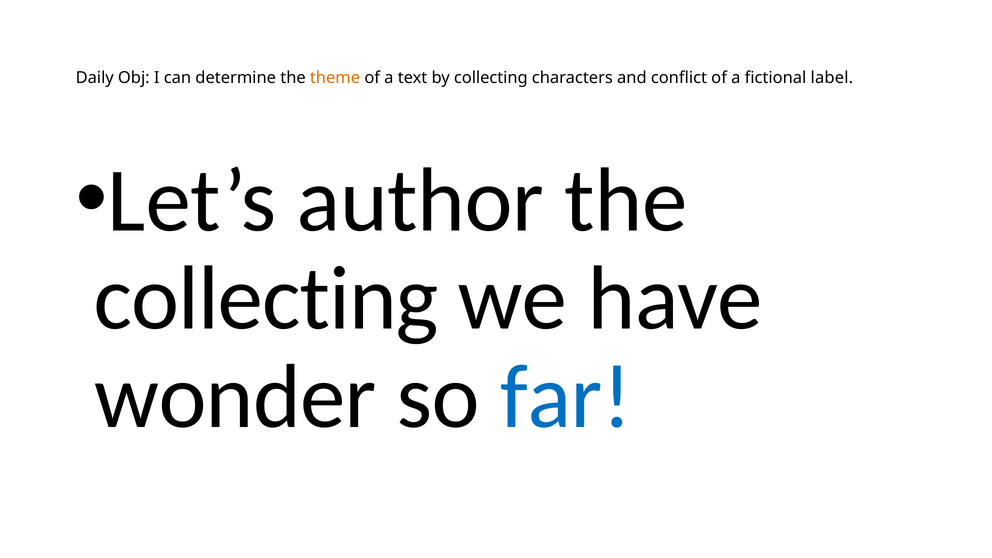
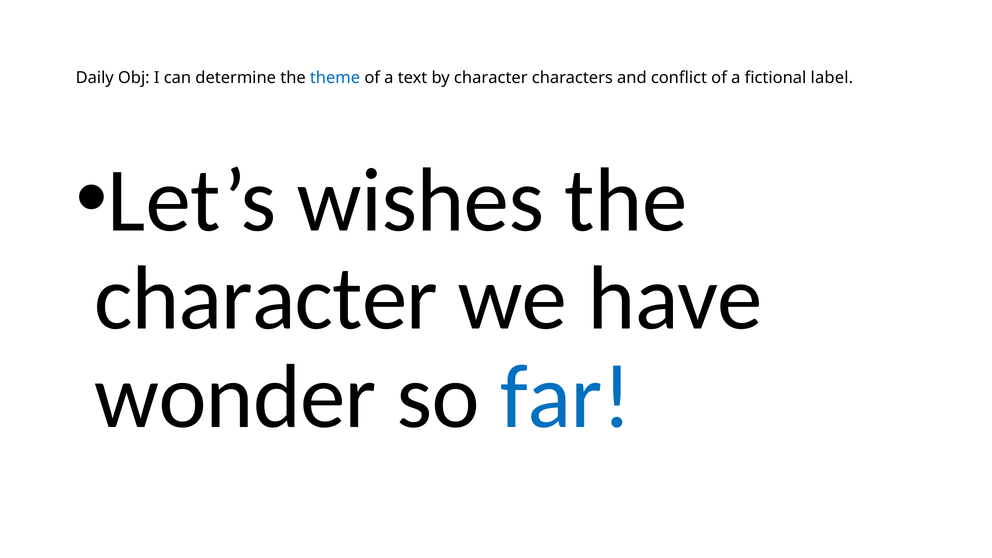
theme colour: orange -> blue
by collecting: collecting -> character
author: author -> wishes
collecting at (266, 299): collecting -> character
